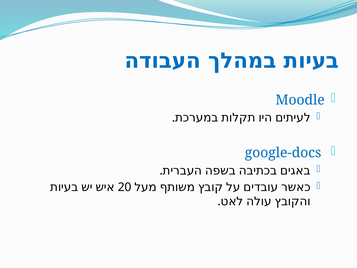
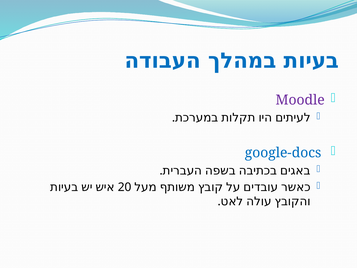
Moodle colour: blue -> purple
